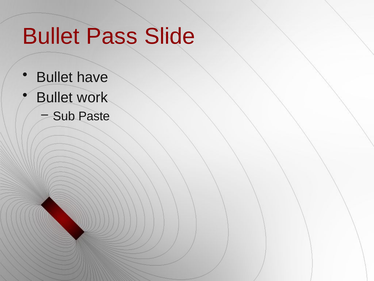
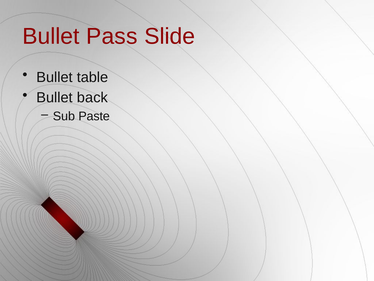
have: have -> table
work: work -> back
